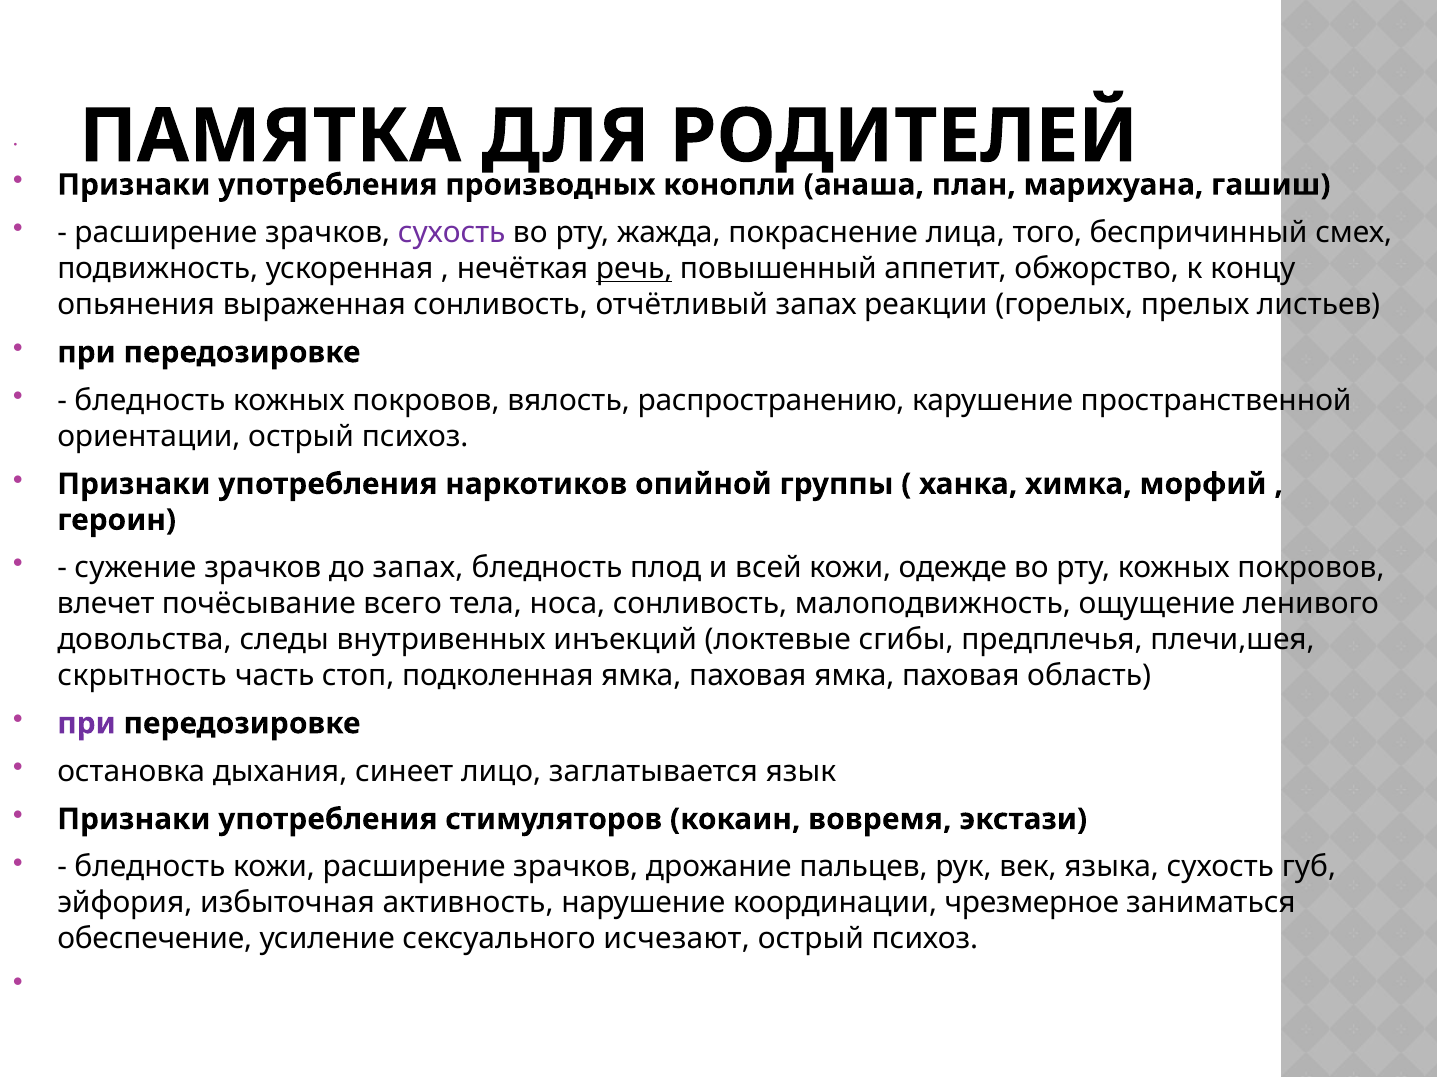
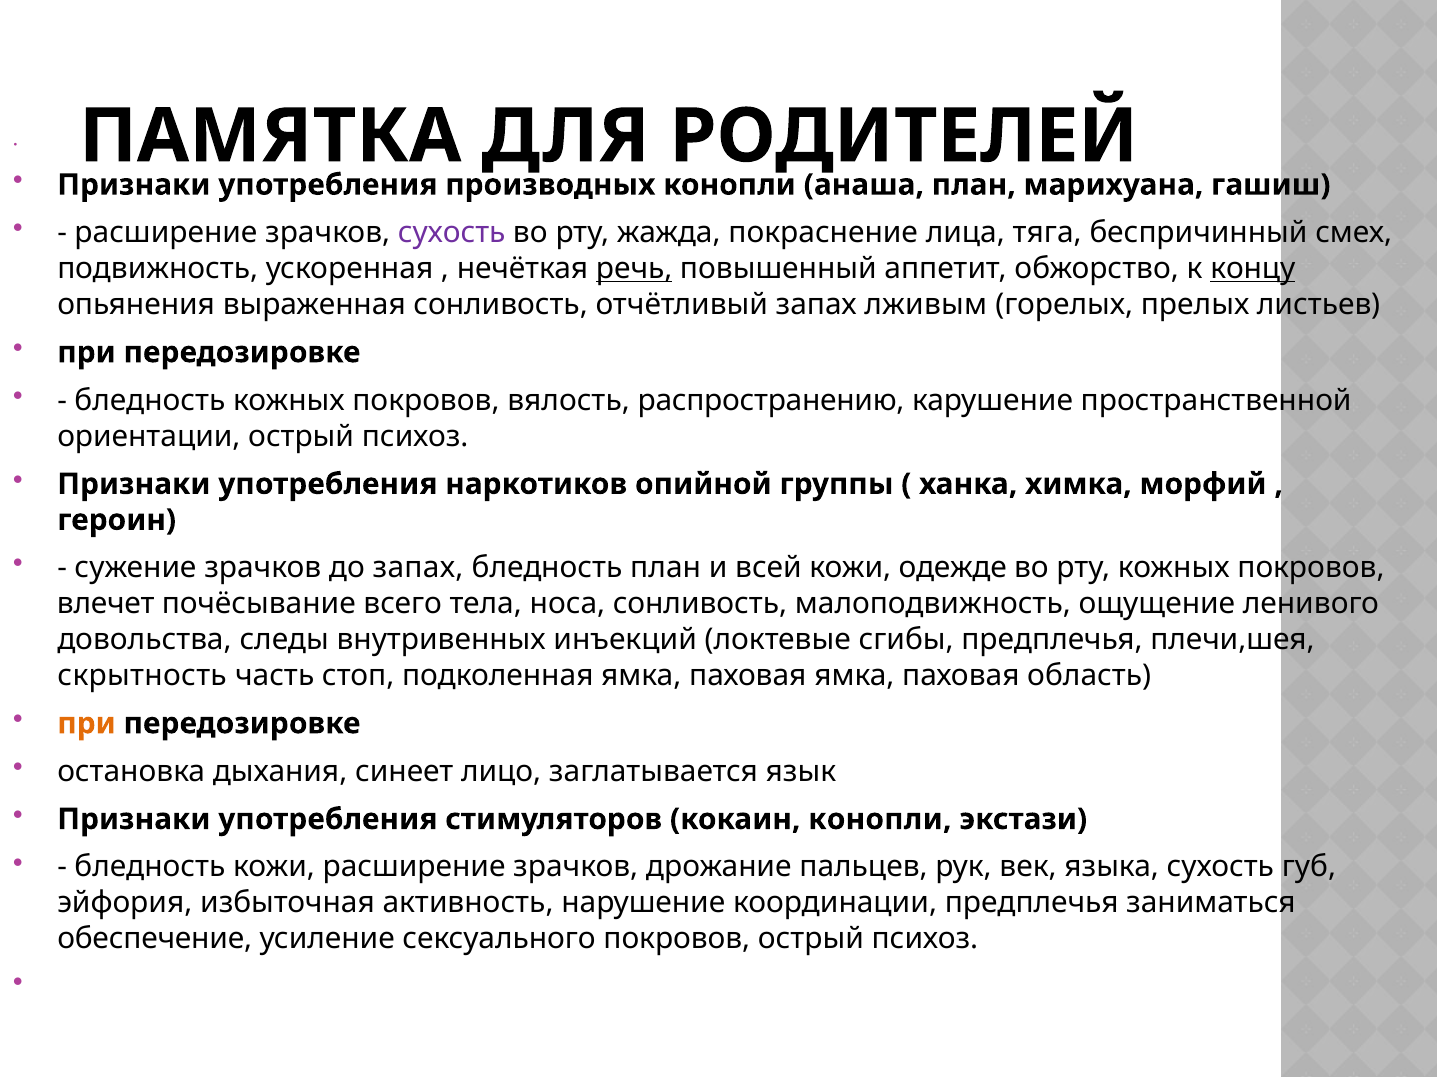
того: того -> тяга
концу underline: none -> present
реакции: реакции -> лживым
бледность плод: плод -> план
при at (87, 724) colour: purple -> orange
кокаин вовремя: вовремя -> конопли
координации чрезмерное: чрезмерное -> предплечья
сексуального исчезают: исчезают -> покровов
